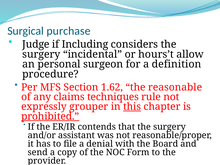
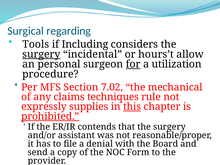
purchase: purchase -> regarding
Judge: Judge -> Tools
surgery at (41, 54) underline: none -> present
for underline: none -> present
definition: definition -> utilization
1.62: 1.62 -> 7.02
reasonable: reasonable -> mechanical
grouper: grouper -> supplies
